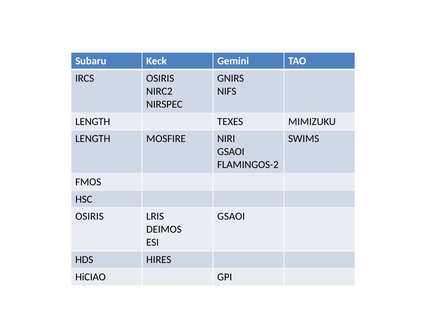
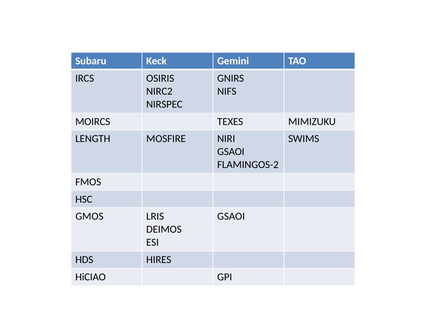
LENGTH at (93, 122): LENGTH -> MOIRCS
OSIRIS at (89, 217): OSIRIS -> GMOS
